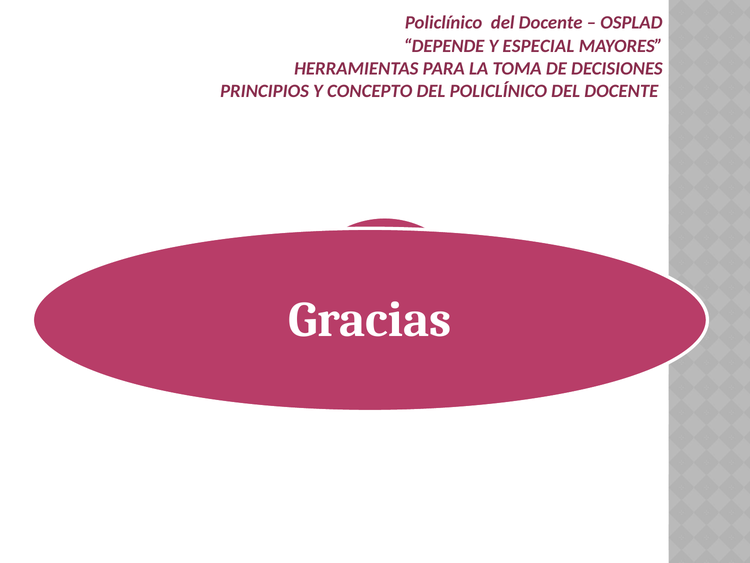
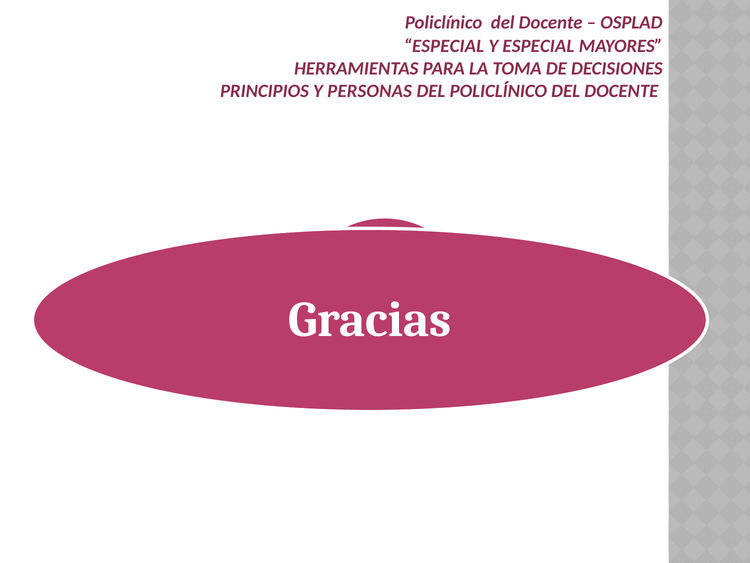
DEPENDE at (444, 46): DEPENDE -> ESPECIAL
CONCEPTO: CONCEPTO -> PERSONAS
